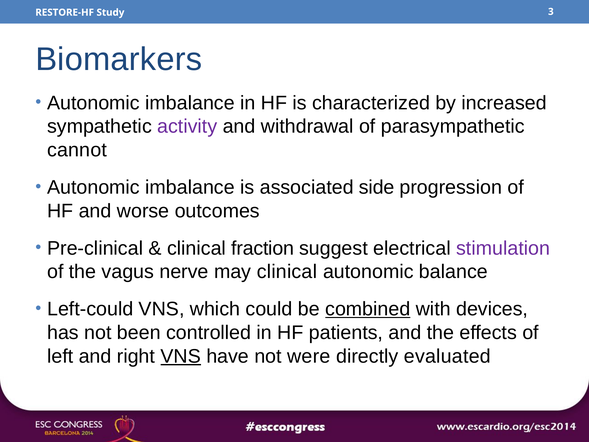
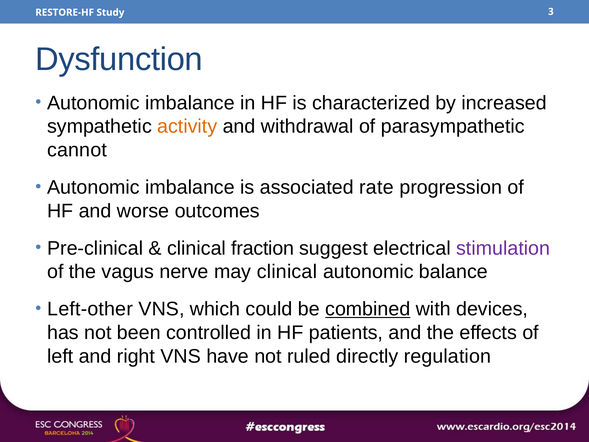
Biomarkers: Biomarkers -> Dysfunction
activity colour: purple -> orange
side: side -> rate
Left-could: Left-could -> Left-other
VNS at (181, 356) underline: present -> none
were: were -> ruled
evaluated: evaluated -> regulation
